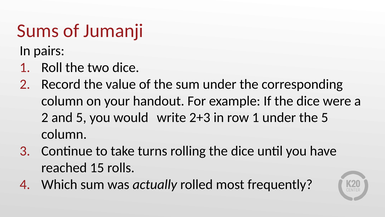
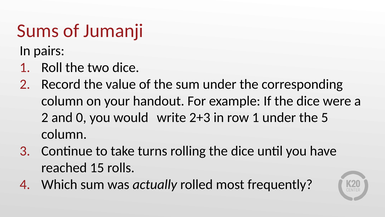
and 5: 5 -> 0
